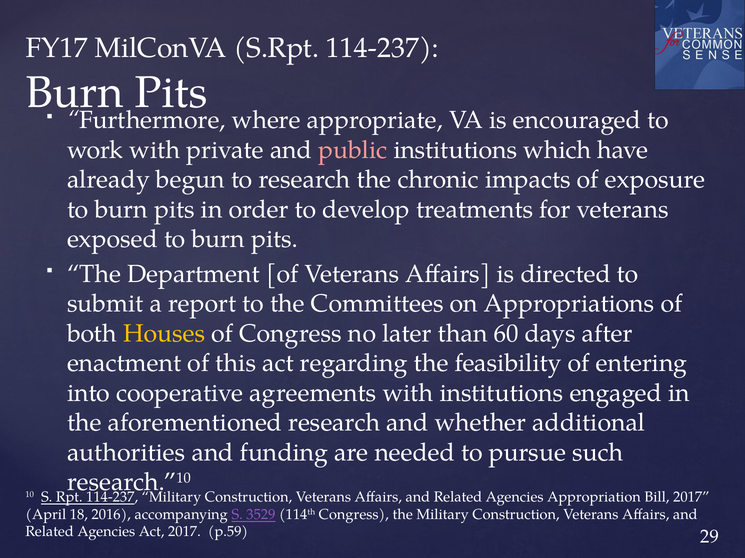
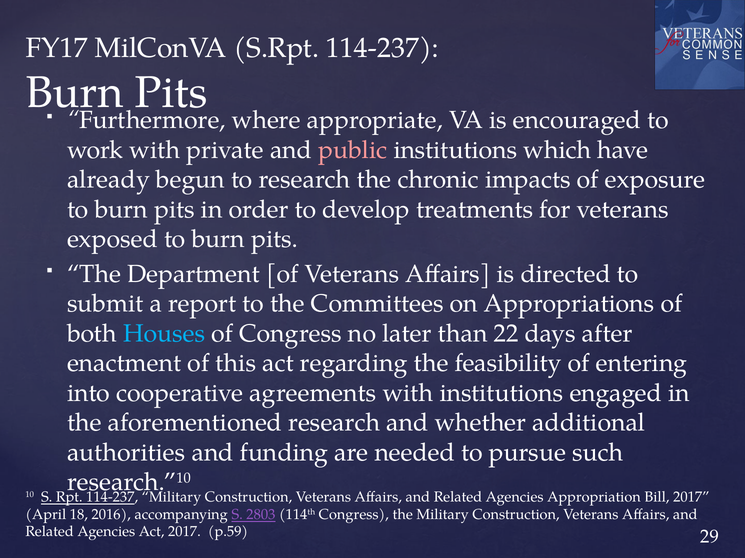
Houses colour: yellow -> light blue
60: 60 -> 22
3529: 3529 -> 2803
